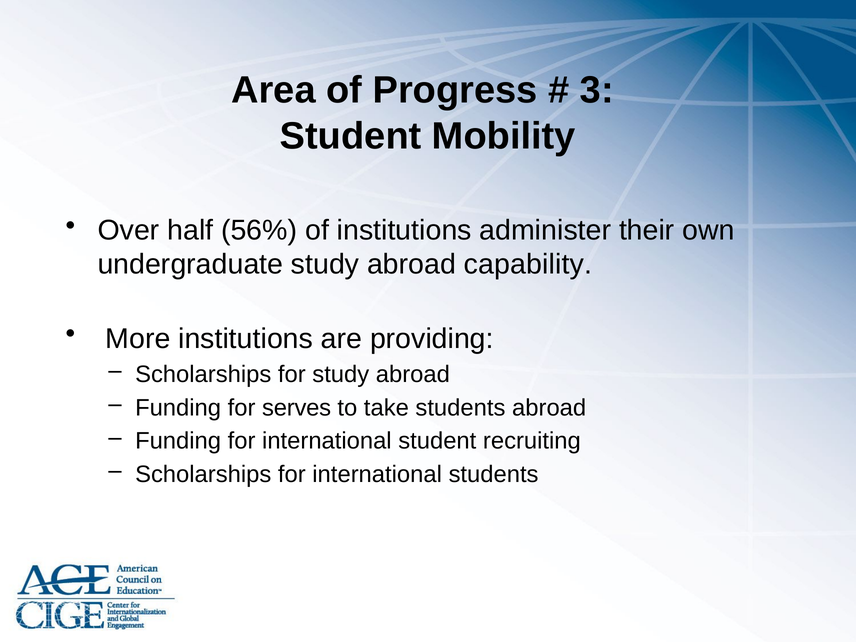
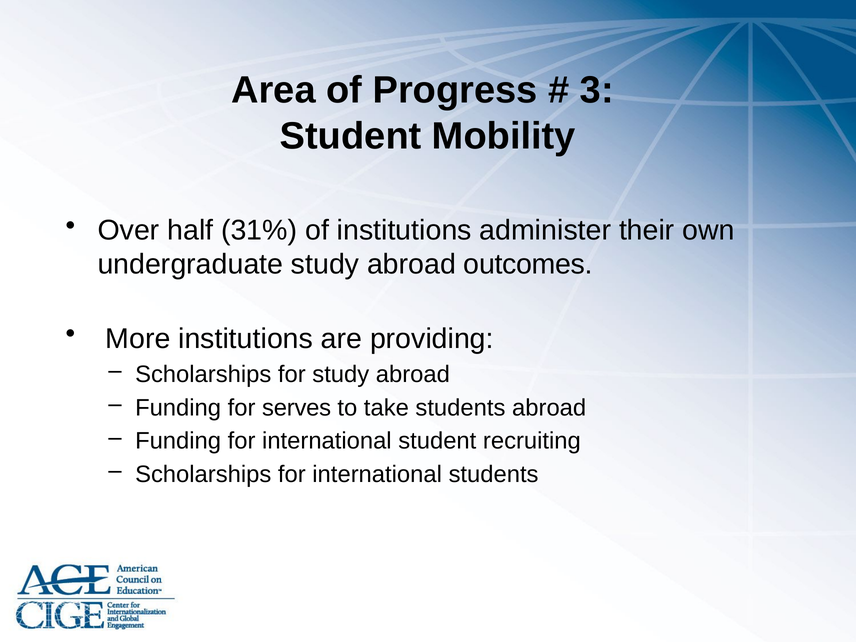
56%: 56% -> 31%
capability: capability -> outcomes
